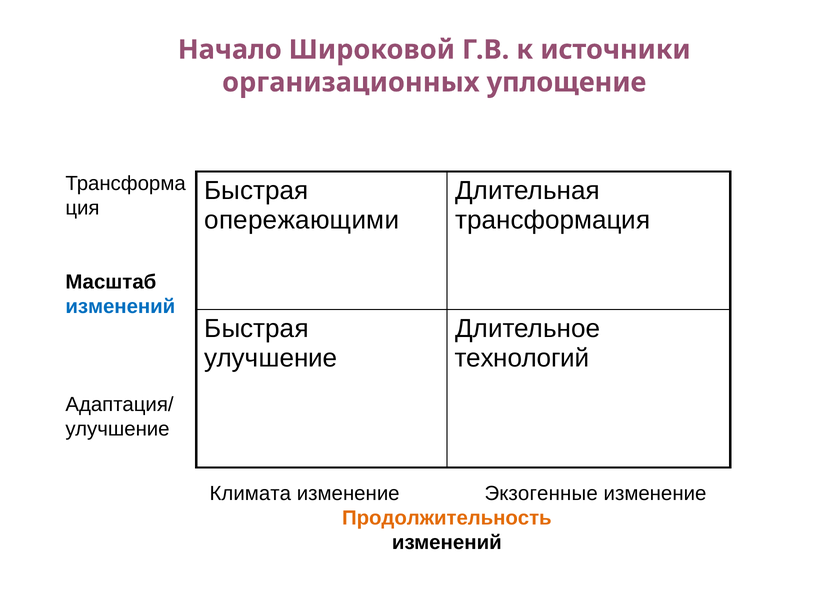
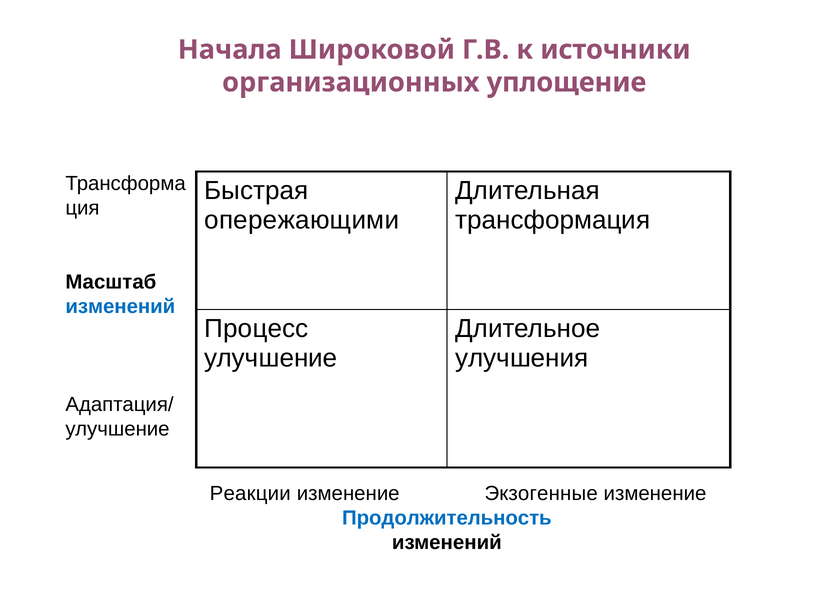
Начало: Начало -> Начала
Быстрая at (256, 329): Быстрая -> Процесс
технологий: технологий -> улучшения
Климата: Климата -> Реакции
Продолжительность colour: orange -> blue
